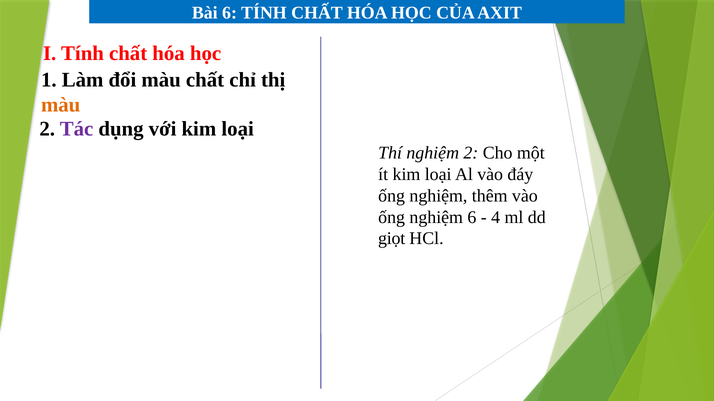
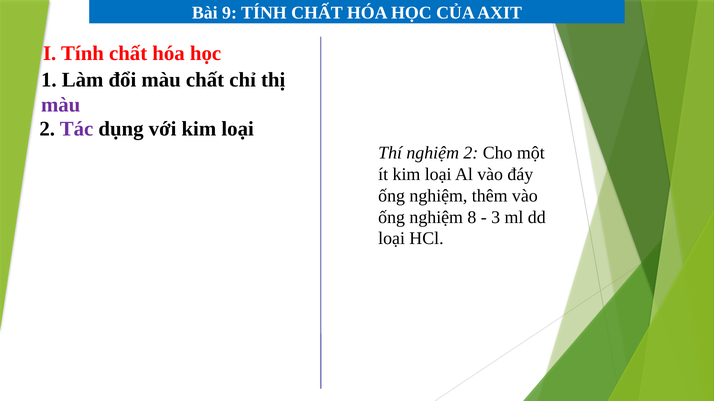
Bài 6: 6 -> 9
màu at (61, 105) colour: orange -> purple
nghiệm 6: 6 -> 8
4: 4 -> 3
giọt at (392, 239): giọt -> loại
